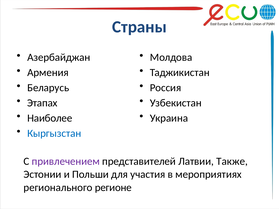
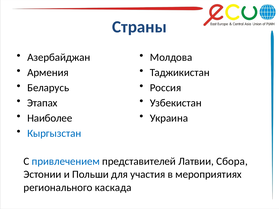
привлечением colour: purple -> blue
Также: Также -> Сбора
регионе: регионе -> каскада
